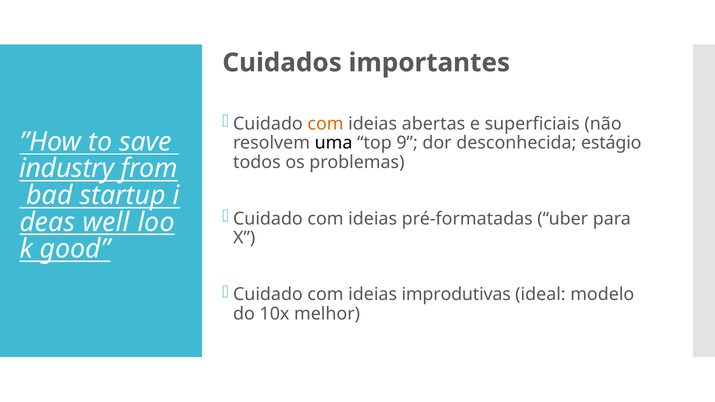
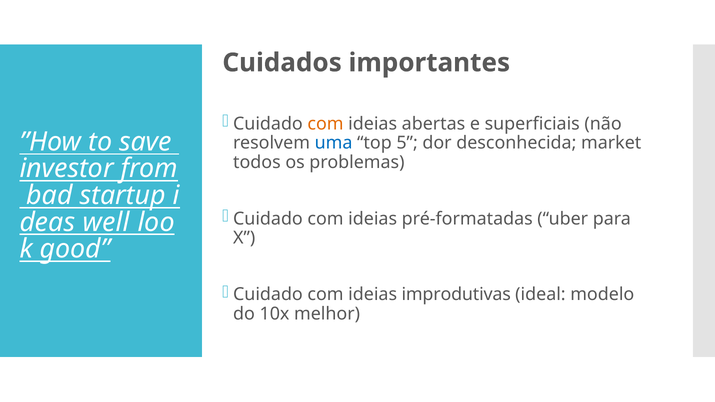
uma colour: black -> blue
9: 9 -> 5
estágio: estágio -> market
industry: industry -> investor
